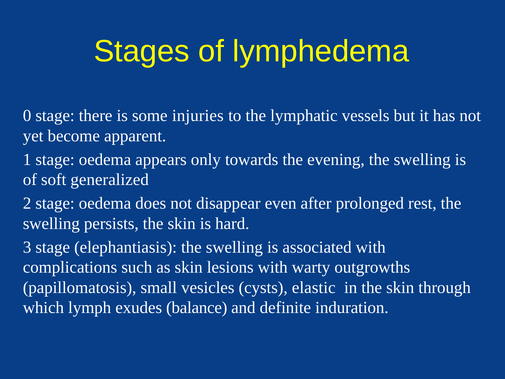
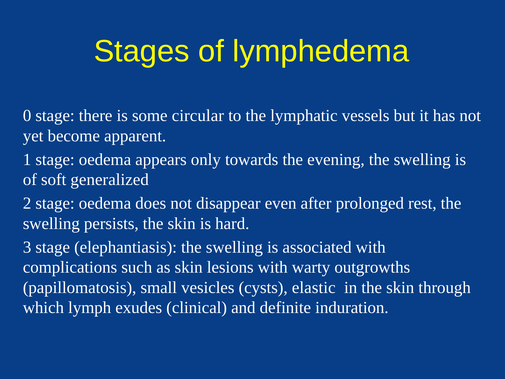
injuries: injuries -> circular
balance: balance -> clinical
